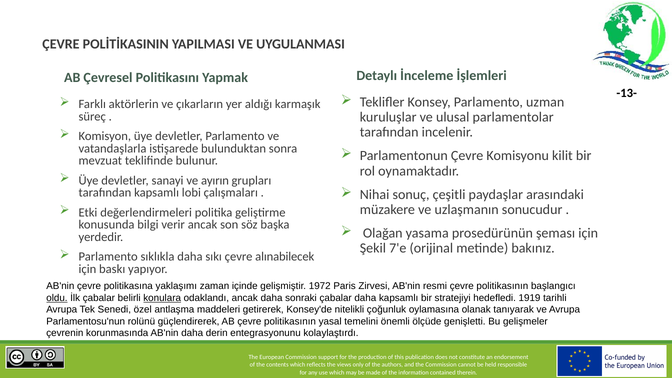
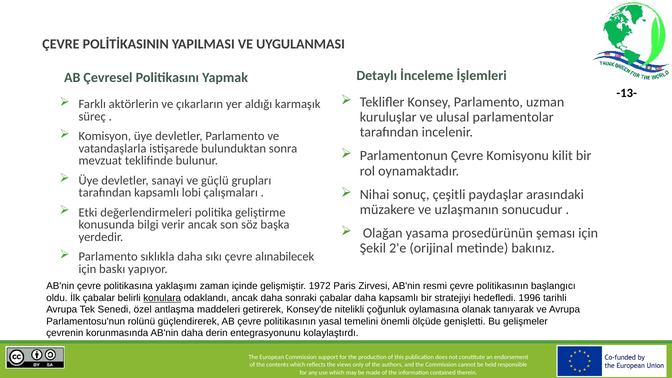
ayırın: ayırın -> güçlü
7'e: 7'e -> 2'e
oldu underline: present -> none
1919: 1919 -> 1996
